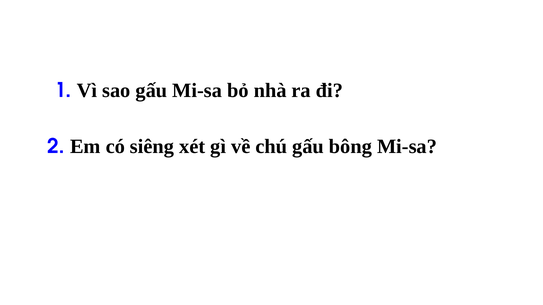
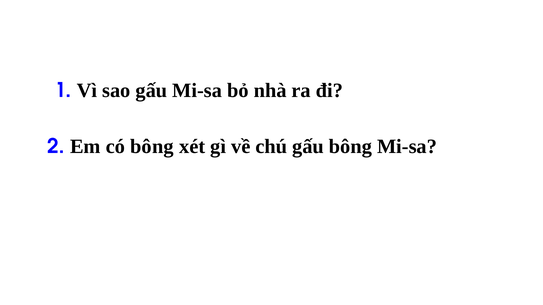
có siêng: siêng -> bông
